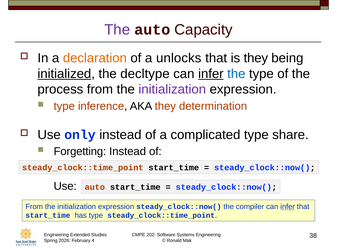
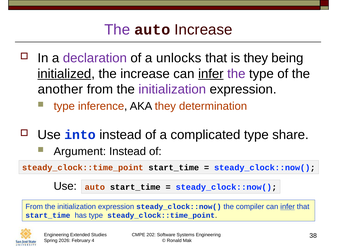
auto Capacity: Capacity -> Increase
declaration colour: orange -> purple
the decltype: decltype -> increase
the at (236, 74) colour: blue -> purple
process: process -> another
only: only -> into
Forgetting: Forgetting -> Argument
